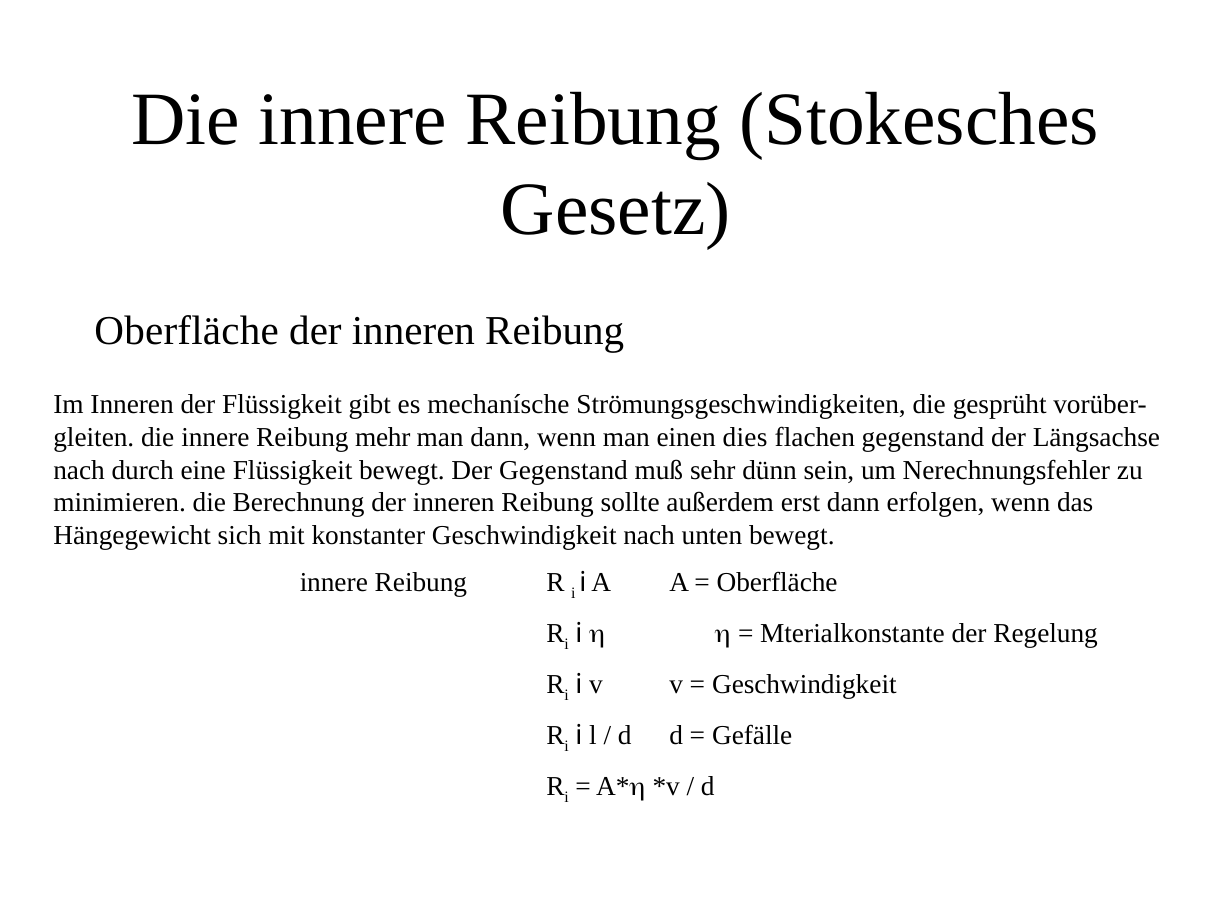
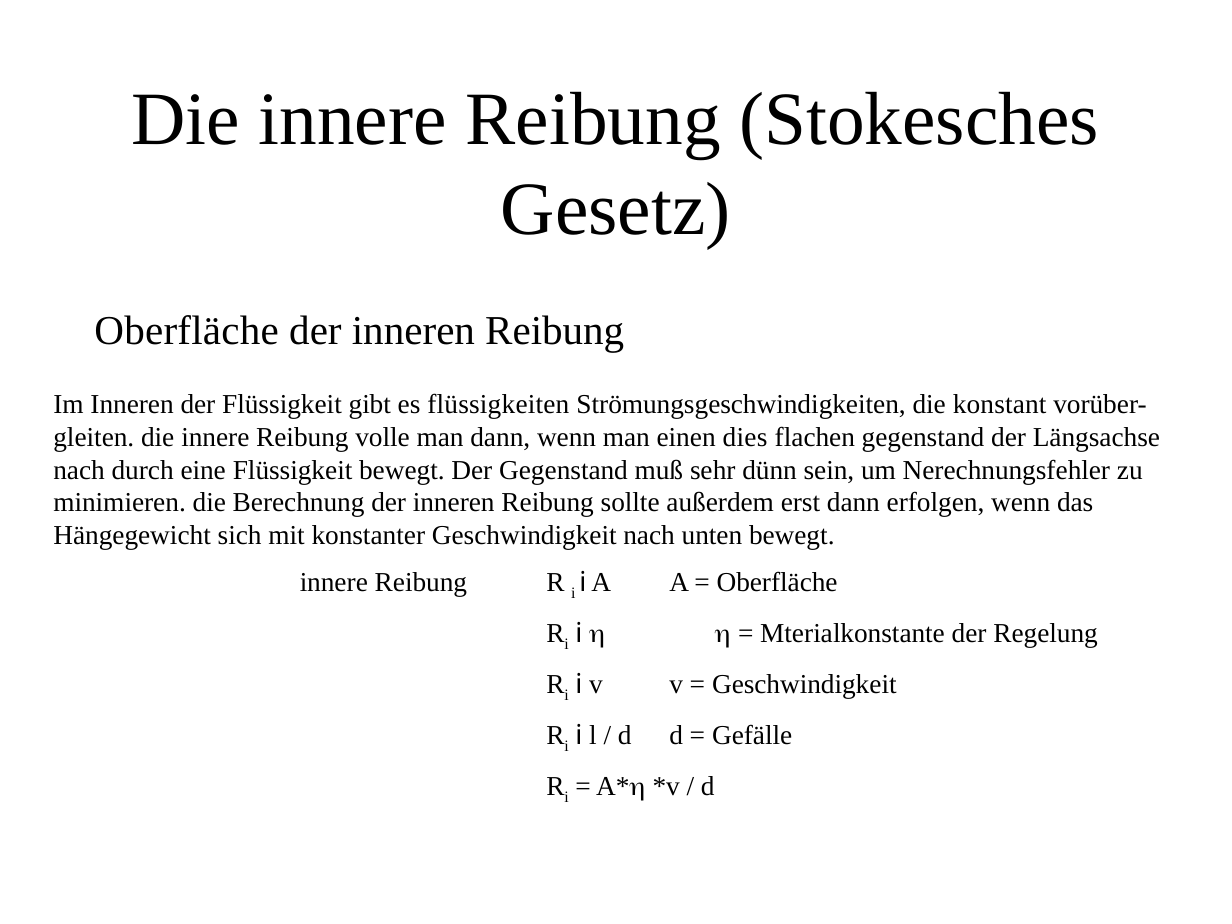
mechanísche: mechanísche -> flüssigkeiten
gesprüht: gesprüht -> konstant
mehr: mehr -> volle
